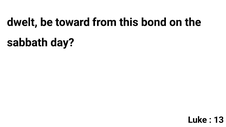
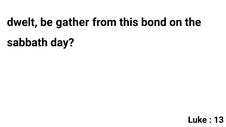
toward: toward -> gather
